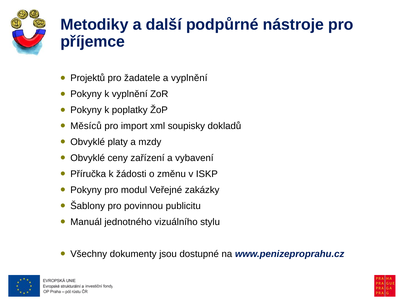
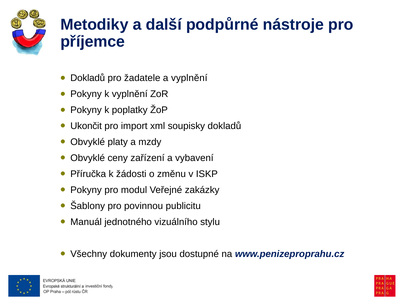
Projektů at (88, 78): Projektů -> Dokladů
Měsíců: Měsíců -> Ukončit
